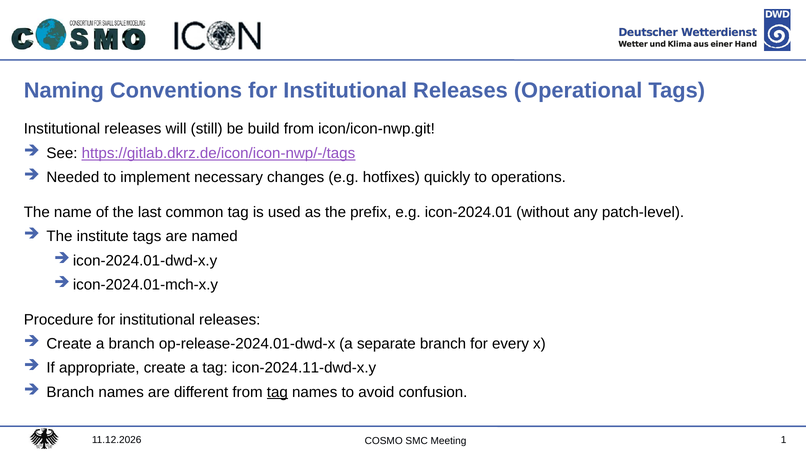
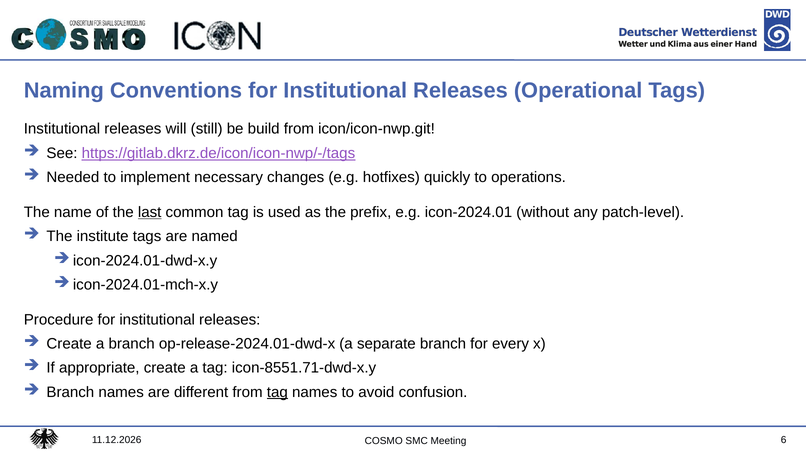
last underline: none -> present
icon-2024.11-dwd-x.y: icon-2024.11-dwd-x.y -> icon-8551.71-dwd-x.y
1: 1 -> 6
